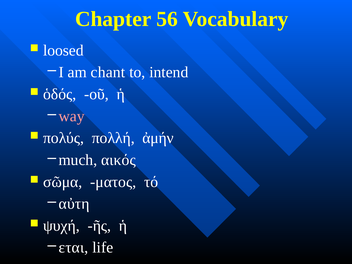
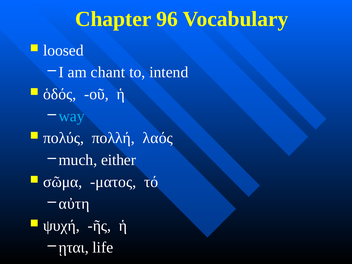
56: 56 -> 96
way colour: pink -> light blue
ἀμήν: ἀμήν -> λαός
αικός: αικός -> either
εται: εται -> ῃται
